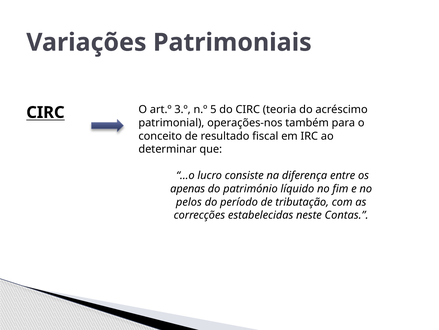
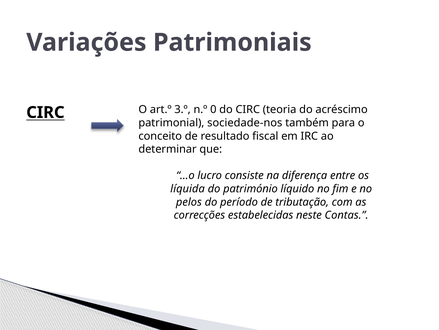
5: 5 -> 0
operações-nos: operações-nos -> sociedade-nos
apenas: apenas -> líquida
